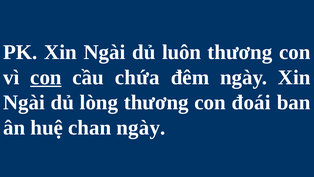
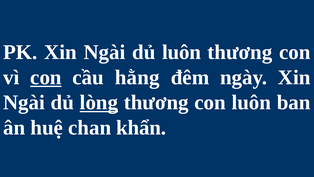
chứa: chứa -> hằng
lòng underline: none -> present
con đoái: đoái -> luôn
chan ngày: ngày -> khẩn
